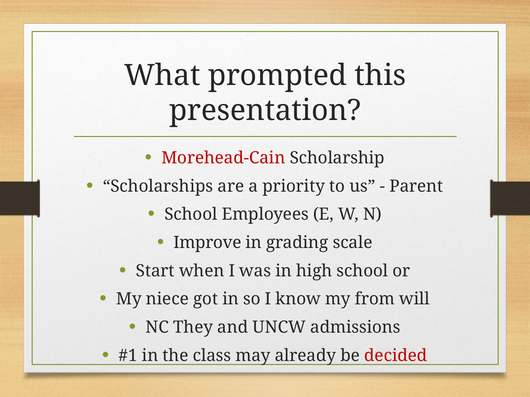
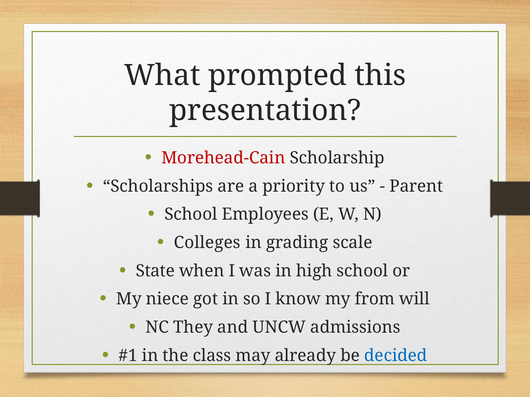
Improve: Improve -> Colleges
Start: Start -> State
decided colour: red -> blue
